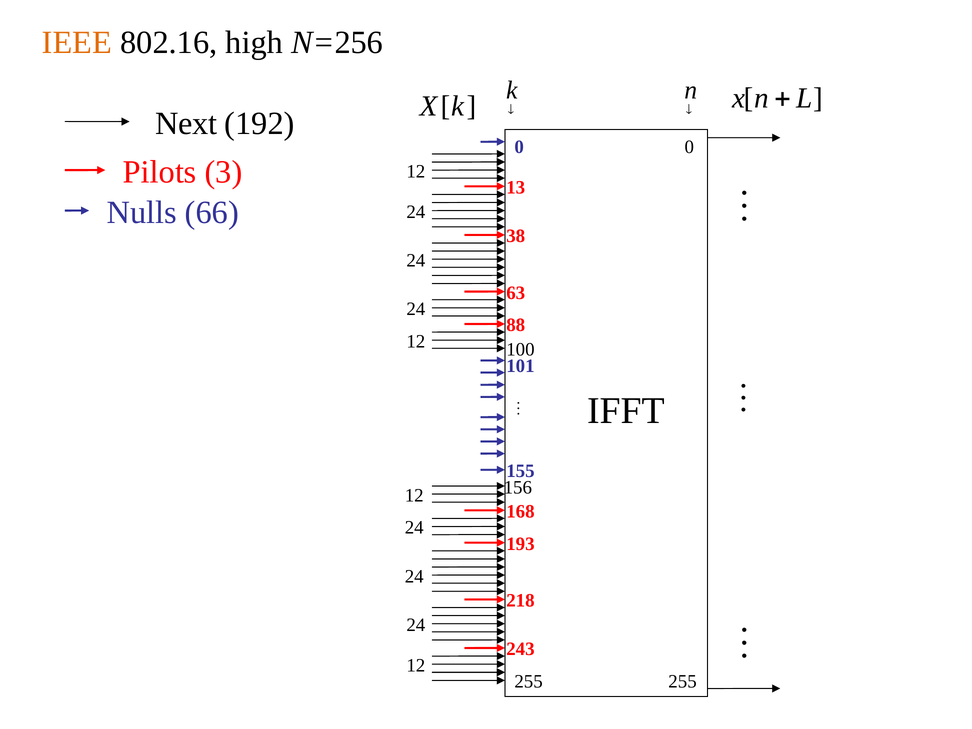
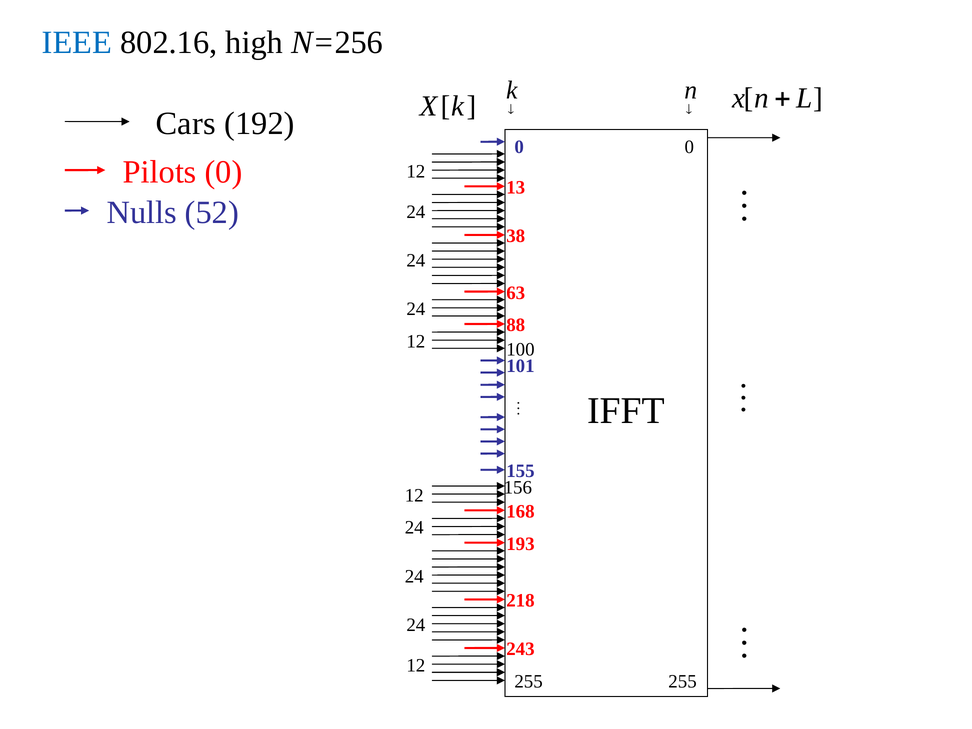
IEEE colour: orange -> blue
Next: Next -> Cars
Pilots 3: 3 -> 0
66: 66 -> 52
